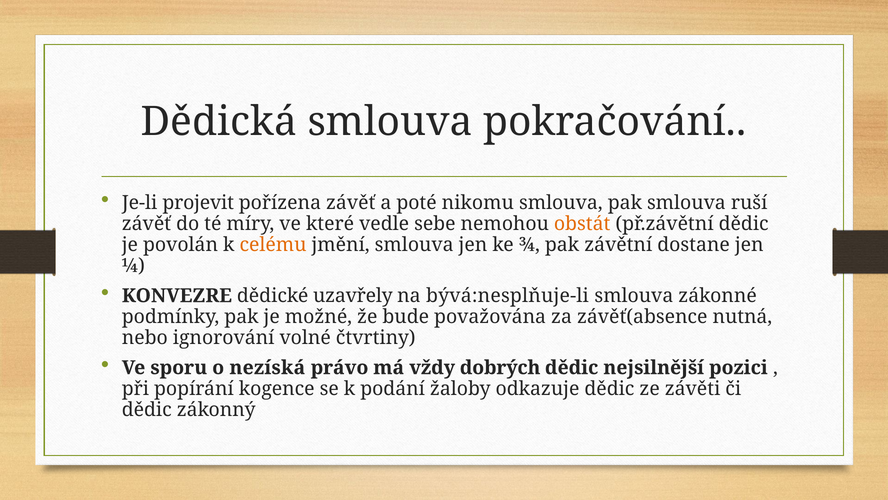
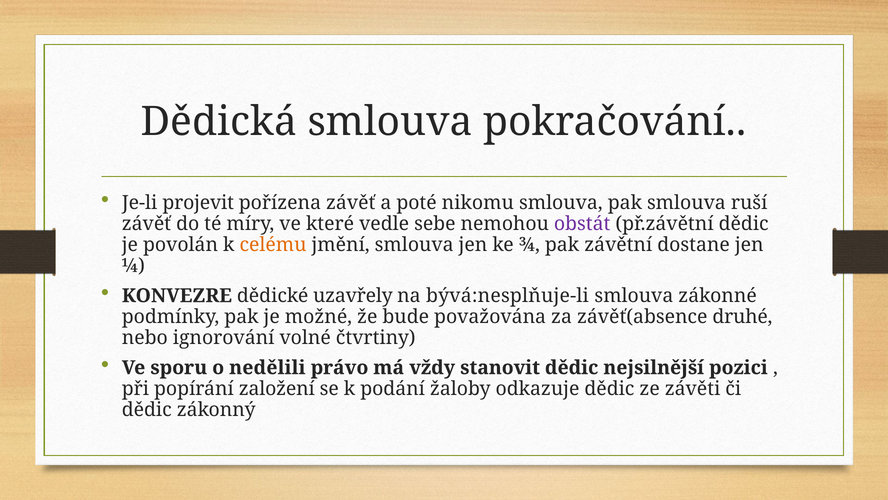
obstát colour: orange -> purple
nutná: nutná -> druhé
nezíská: nezíská -> nedělili
dobrých: dobrých -> stanovit
kogence: kogence -> založení
